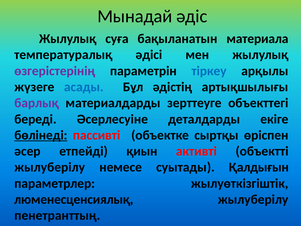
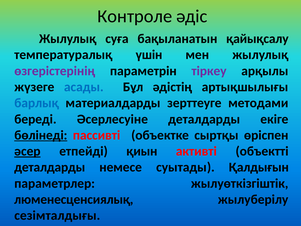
Мынадай: Мынадай -> Контроле
материала: материала -> қайықсалу
әдісі: әдісі -> үшін
тіркеу colour: blue -> purple
барлық colour: purple -> blue
объекттегі: объекттегі -> методами
әсер underline: none -> present
жылуберілу at (50, 167): жылуберілу -> деталдарды
пенетранттың: пенетранттың -> сезімталдығы
